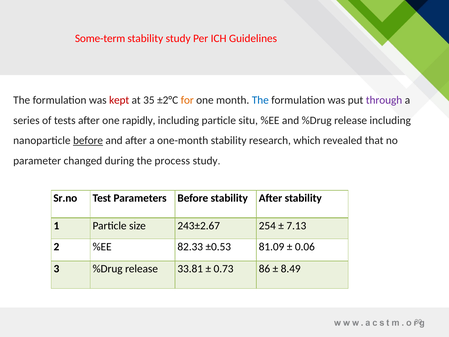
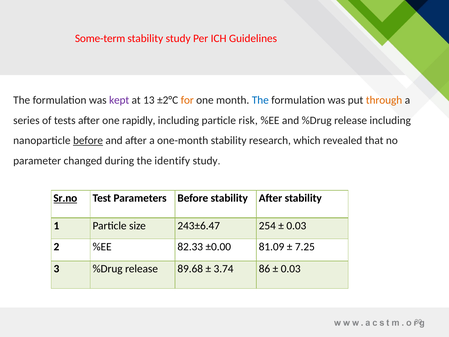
kept colour: red -> purple
35: 35 -> 13
through colour: purple -> orange
situ: situ -> risk
process: process -> identify
Sr.no underline: none -> present
243±2.67: 243±2.67 -> 243±6.47
7.13 at (296, 226): 7.13 -> 0.03
±0.53: ±0.53 -> ±0.00
0.06: 0.06 -> 7.25
33.81: 33.81 -> 89.68
0.73: 0.73 -> 3.74
8.49 at (291, 269): 8.49 -> 0.03
